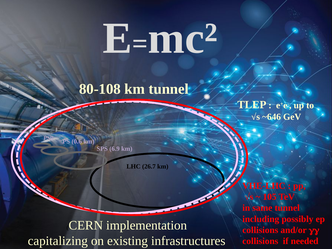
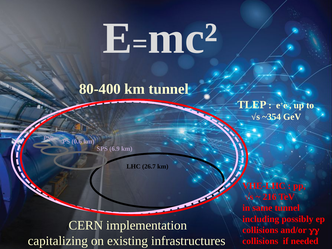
80-108: 80-108 -> 80-400
~646: ~646 -> ~354
105: 105 -> 216
